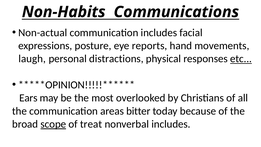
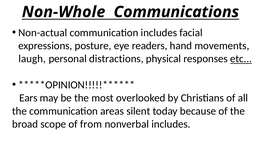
Non-Habits: Non-Habits -> Non-Whole
reports: reports -> readers
bitter: bitter -> silent
scope underline: present -> none
treat: treat -> from
